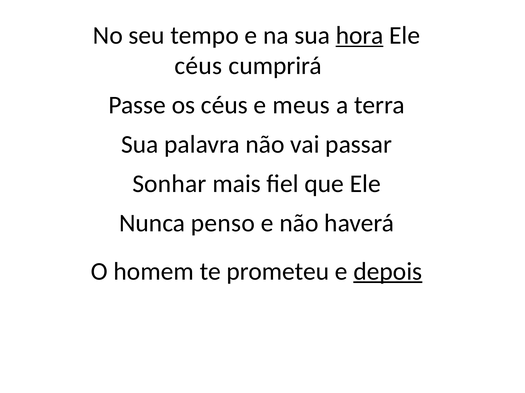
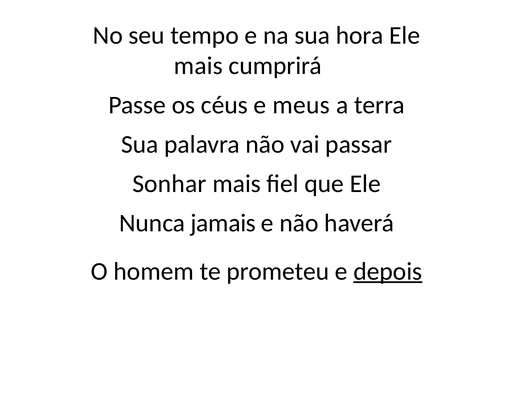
hora underline: present -> none
céus at (198, 66): céus -> mais
penso: penso -> jamais
